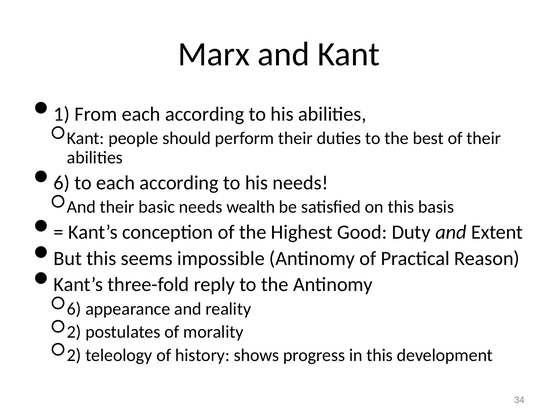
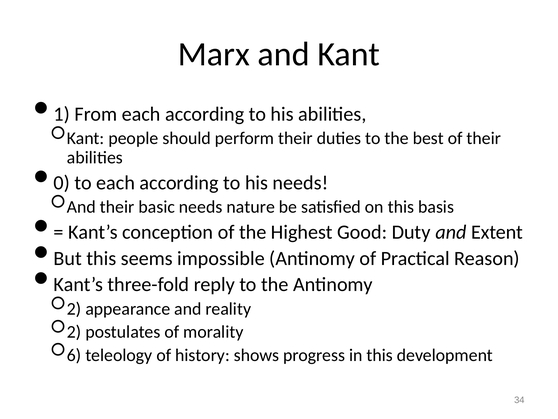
6 at (62, 183): 6 -> 0
wealth: wealth -> nature
6 at (74, 308): 6 -> 2
2 at (74, 355): 2 -> 6
